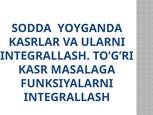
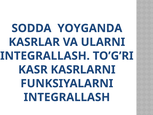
MASALAGA: MASALAGA -> KASRLARNI
